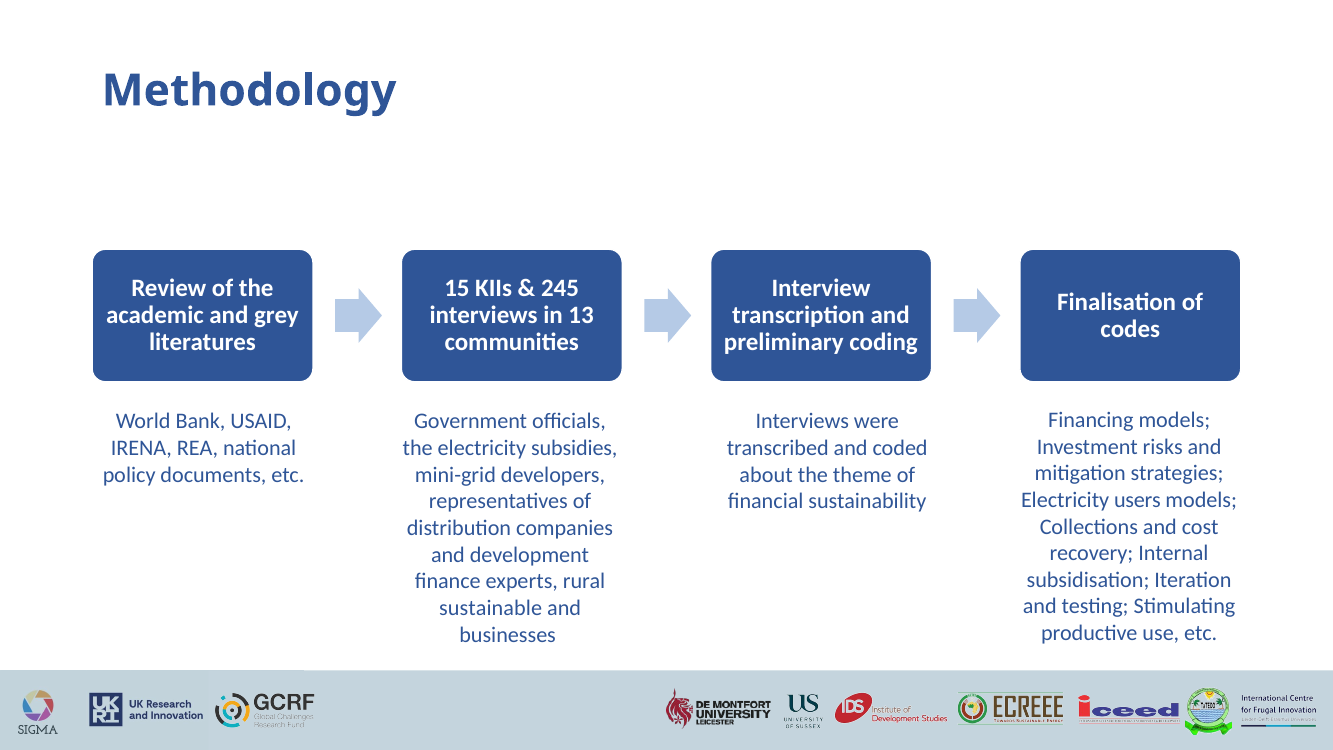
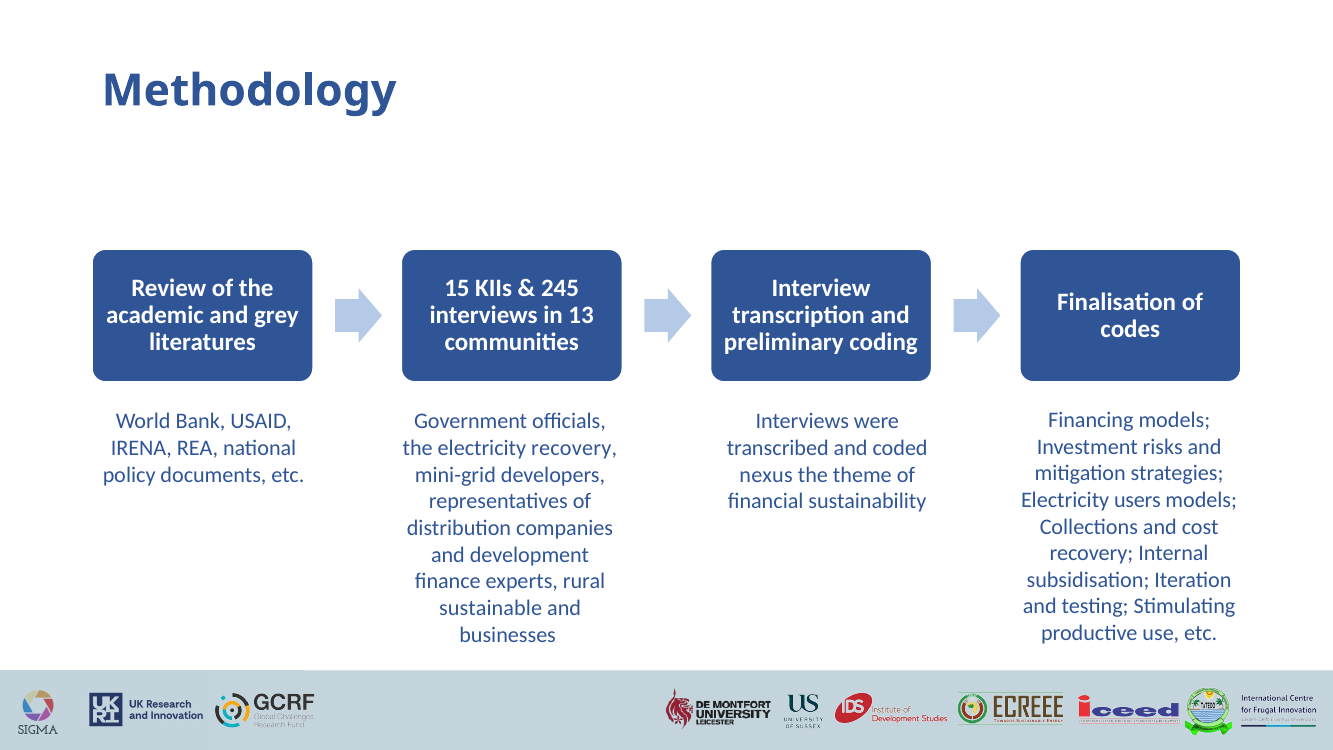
electricity subsidies: subsidies -> recovery
about: about -> nexus
